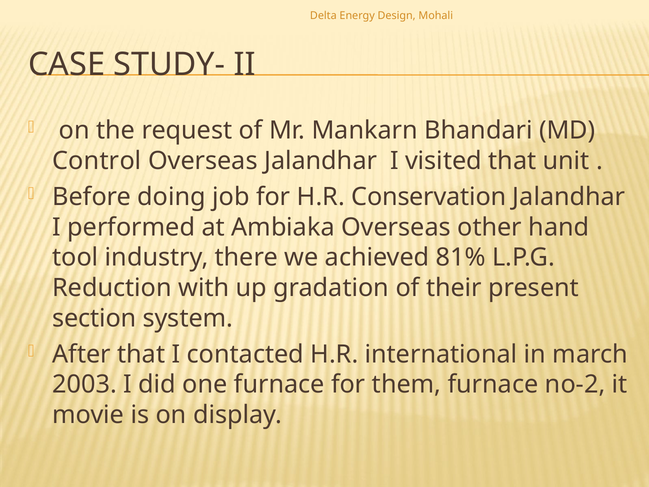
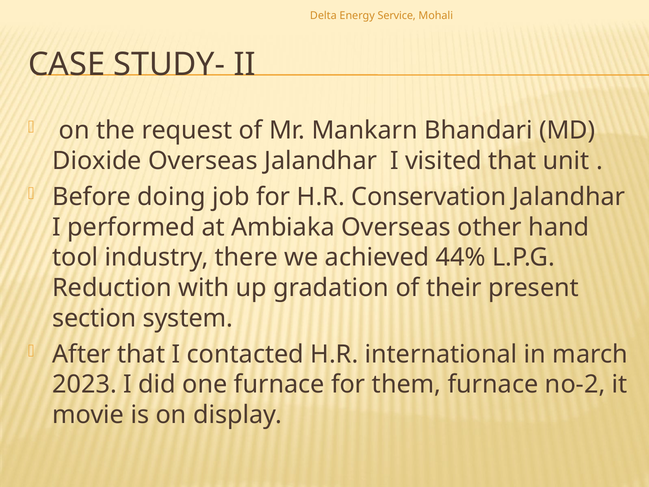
Design: Design -> Service
Control: Control -> Dioxide
81%: 81% -> 44%
2003: 2003 -> 2023
